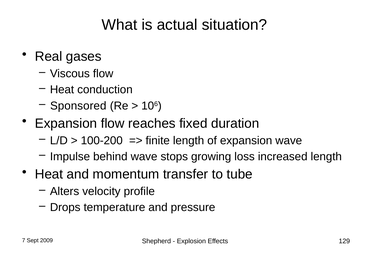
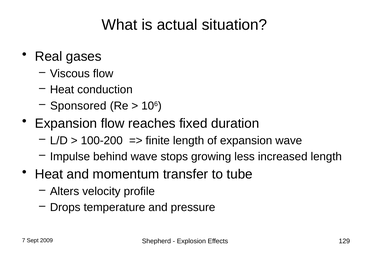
loss: loss -> less
